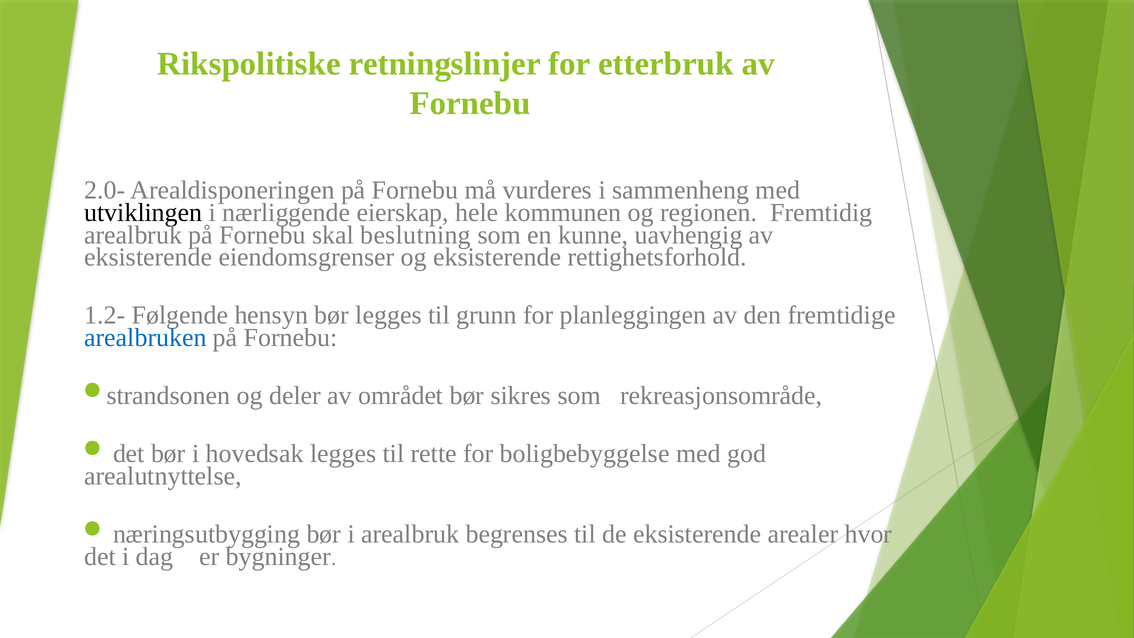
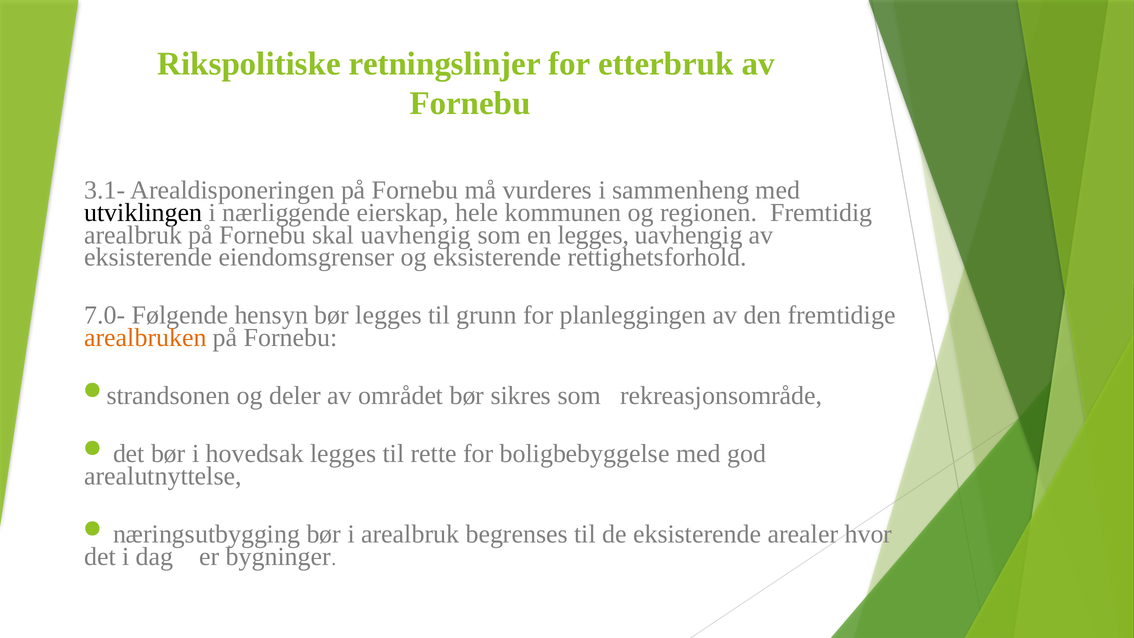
2.0-: 2.0- -> 3.1-
skal beslutning: beslutning -> uavhengig
en kunne: kunne -> legges
1.2-: 1.2- -> 7.0-
arealbruken colour: blue -> orange
